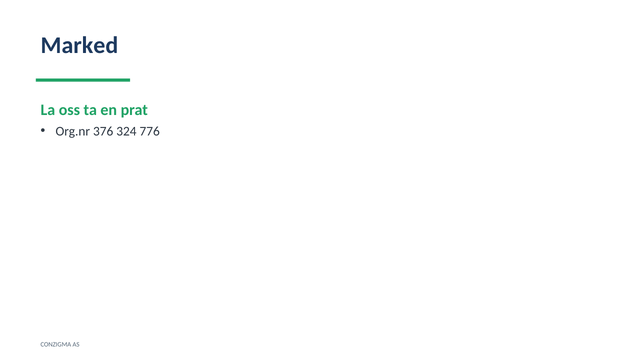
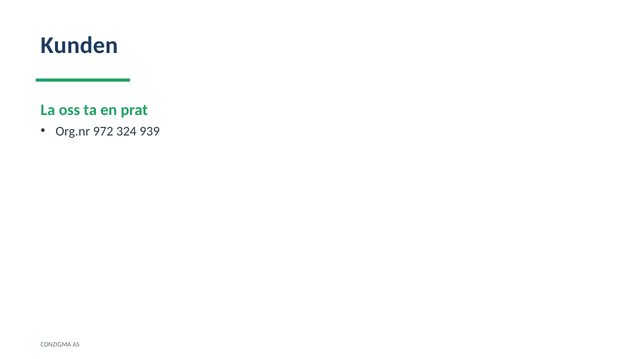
Marked: Marked -> Kunden
376: 376 -> 972
776: 776 -> 939
